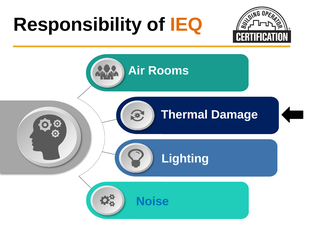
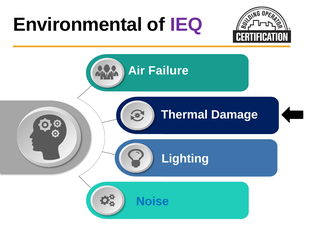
Responsibility: Responsibility -> Environmental
IEQ colour: orange -> purple
Rooms: Rooms -> Failure
